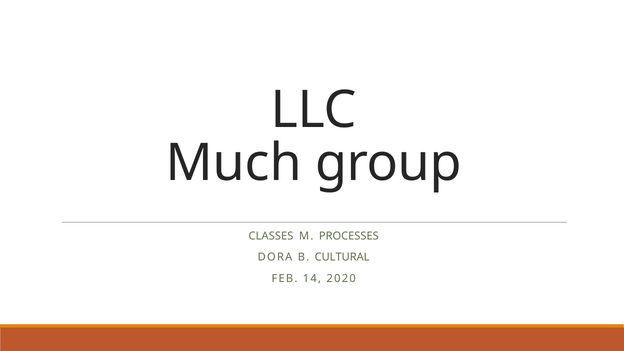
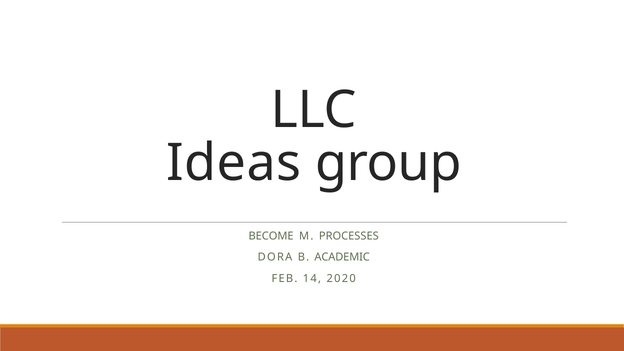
Much: Much -> Ideas
CLASSES: CLASSES -> BECOME
CULTURAL: CULTURAL -> ACADEMIC
